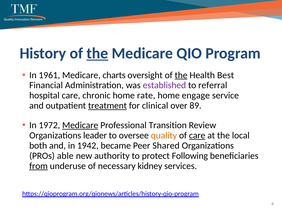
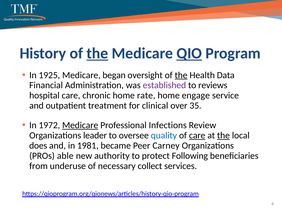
QIO underline: none -> present
1961: 1961 -> 1925
charts: charts -> began
Best: Best -> Data
referral: referral -> reviews
treatment underline: present -> none
89: 89 -> 35
Transition: Transition -> Infections
quality colour: orange -> blue
the at (223, 135) underline: none -> present
both: both -> does
1942: 1942 -> 1981
Shared: Shared -> Carney
from underline: present -> none
kidney: kidney -> collect
